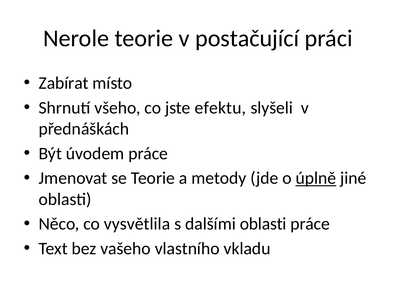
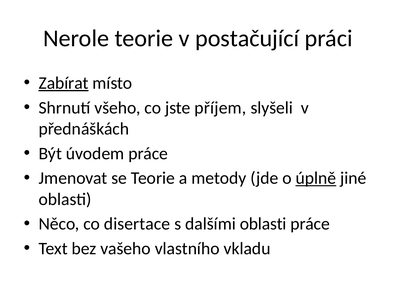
Zabírat underline: none -> present
efektu: efektu -> příjem
vysvětlila: vysvětlila -> disertace
